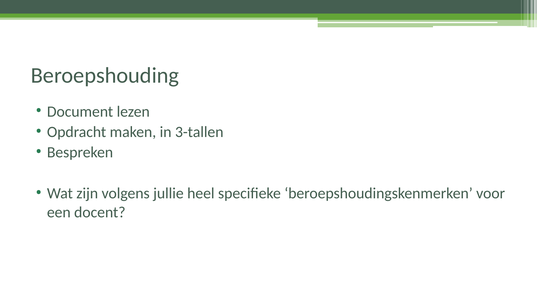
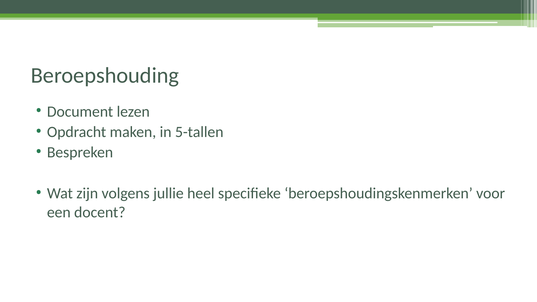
3-tallen: 3-tallen -> 5-tallen
